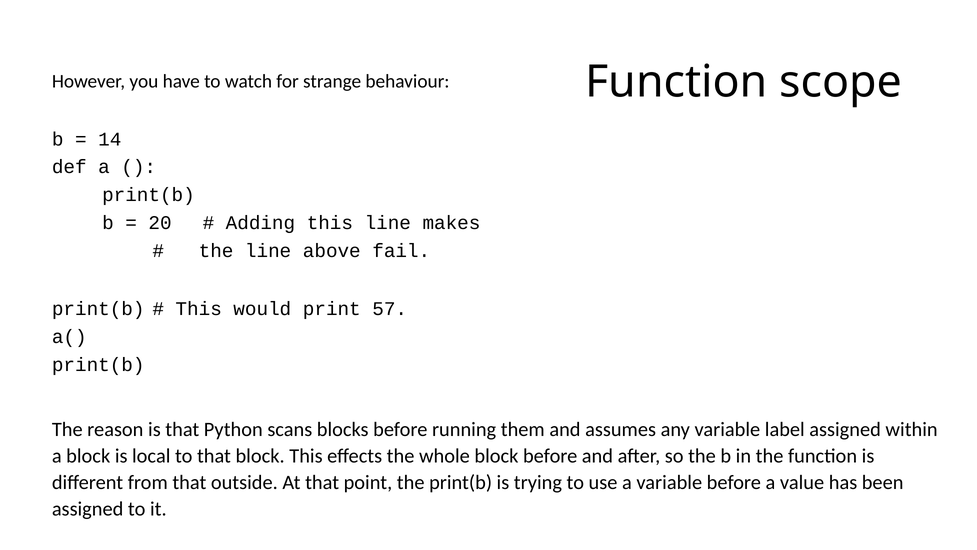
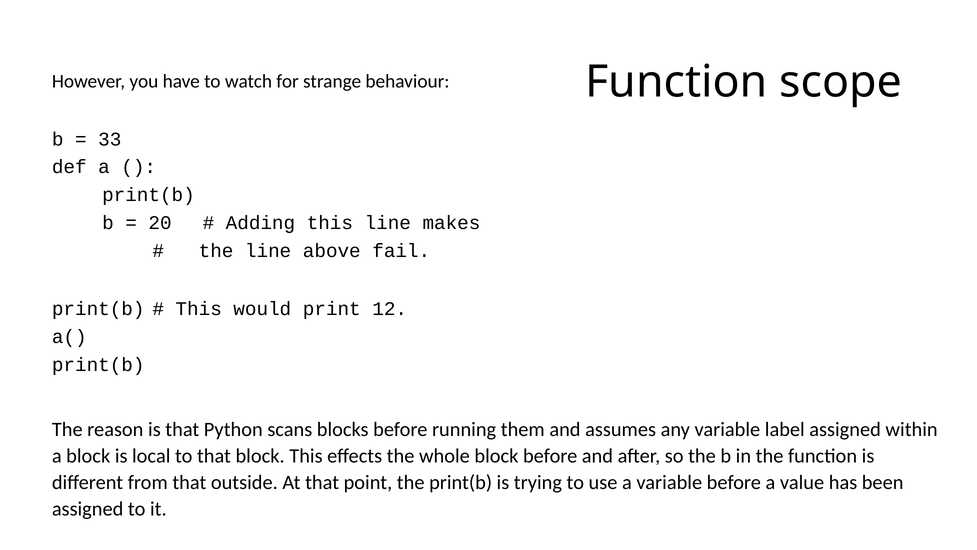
14: 14 -> 33
57: 57 -> 12
